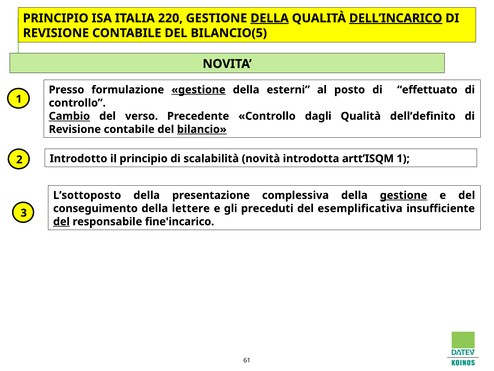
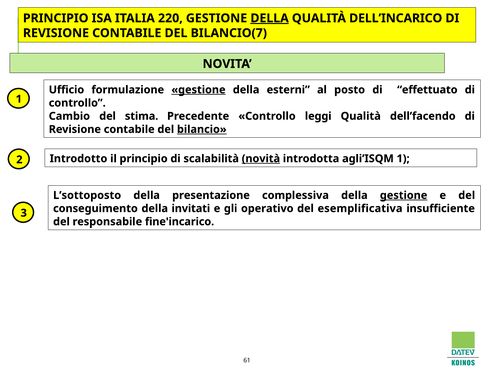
DELL’INCARICO underline: present -> none
BILANCIO(5: BILANCIO(5 -> BILANCIO(7
Presso: Presso -> Ufficio
Cambio underline: present -> none
verso: verso -> stima
dagli: dagli -> leggi
dell’definito: dell’definito -> dell’facendo
novità underline: none -> present
artt’ISQM: artt’ISQM -> agli’ISQM
lettere: lettere -> invitati
preceduti: preceduti -> operativo
del at (61, 221) underline: present -> none
